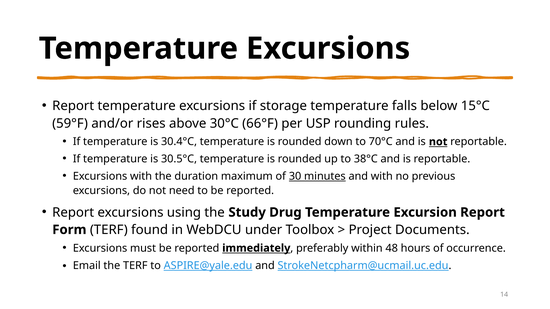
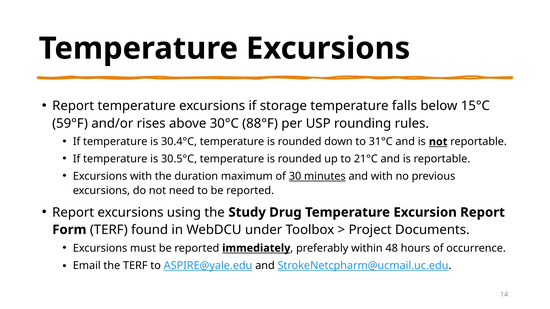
66°F: 66°F -> 88°F
70°C: 70°C -> 31°C
38°C: 38°C -> 21°C
